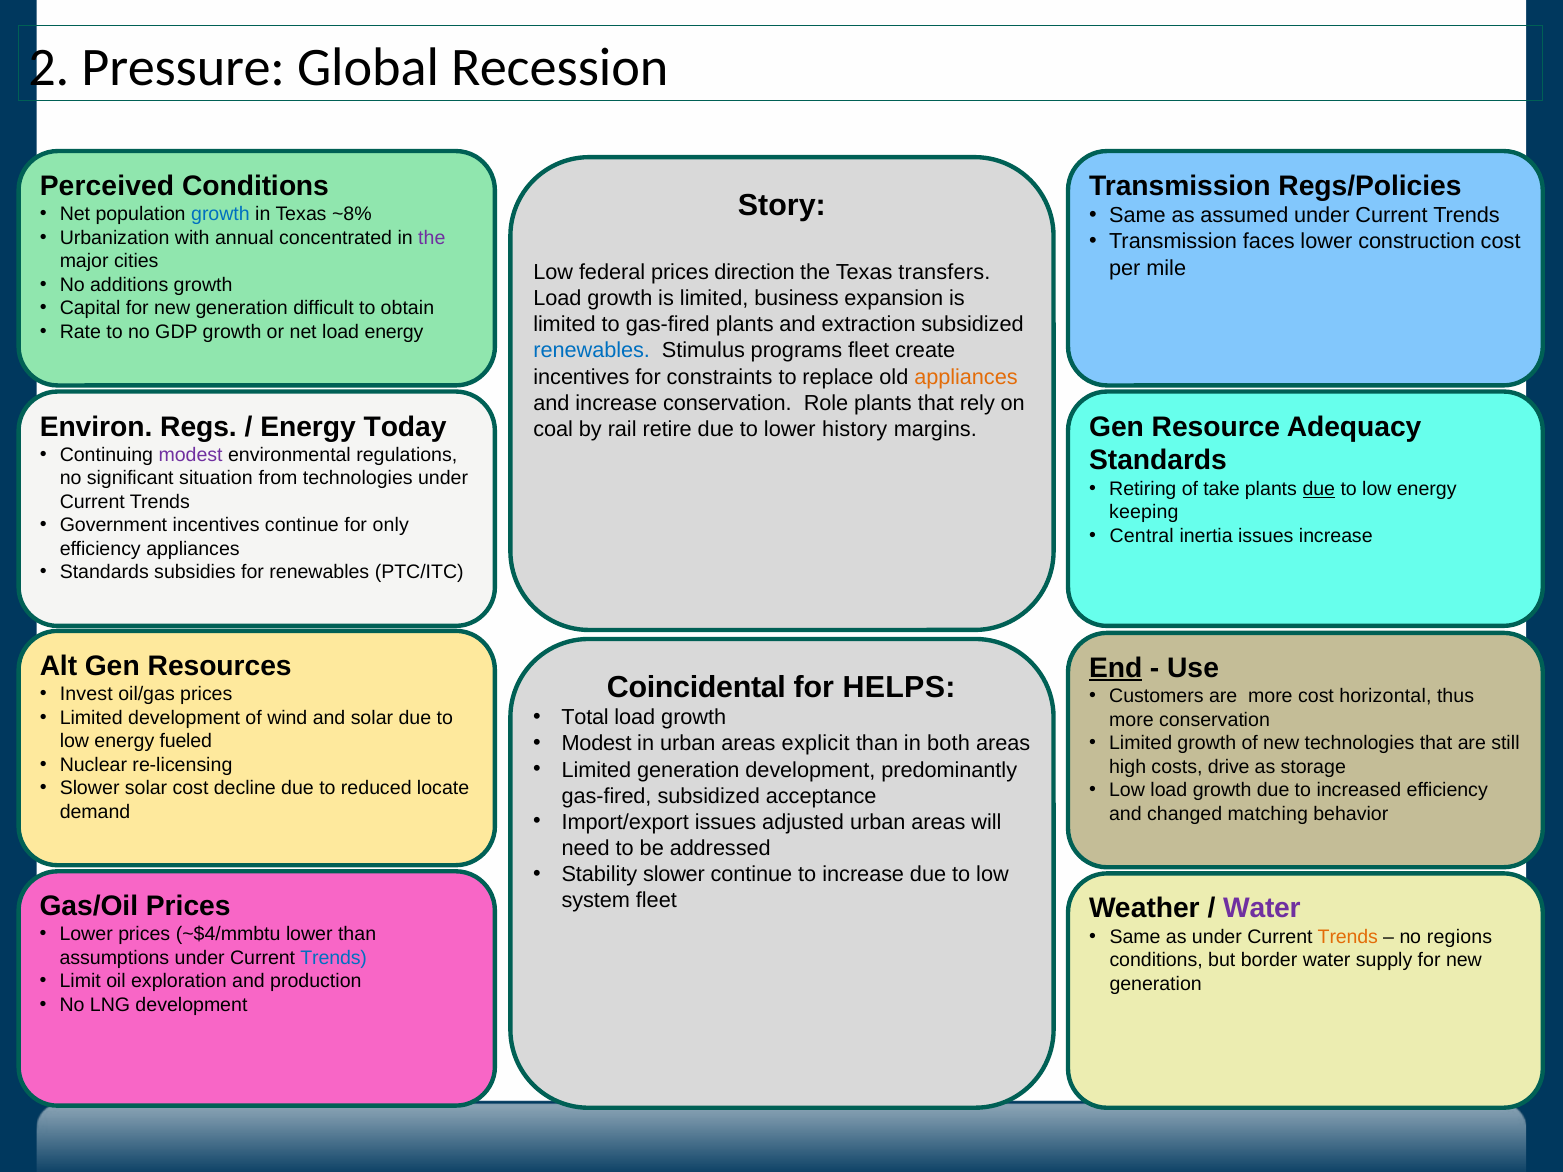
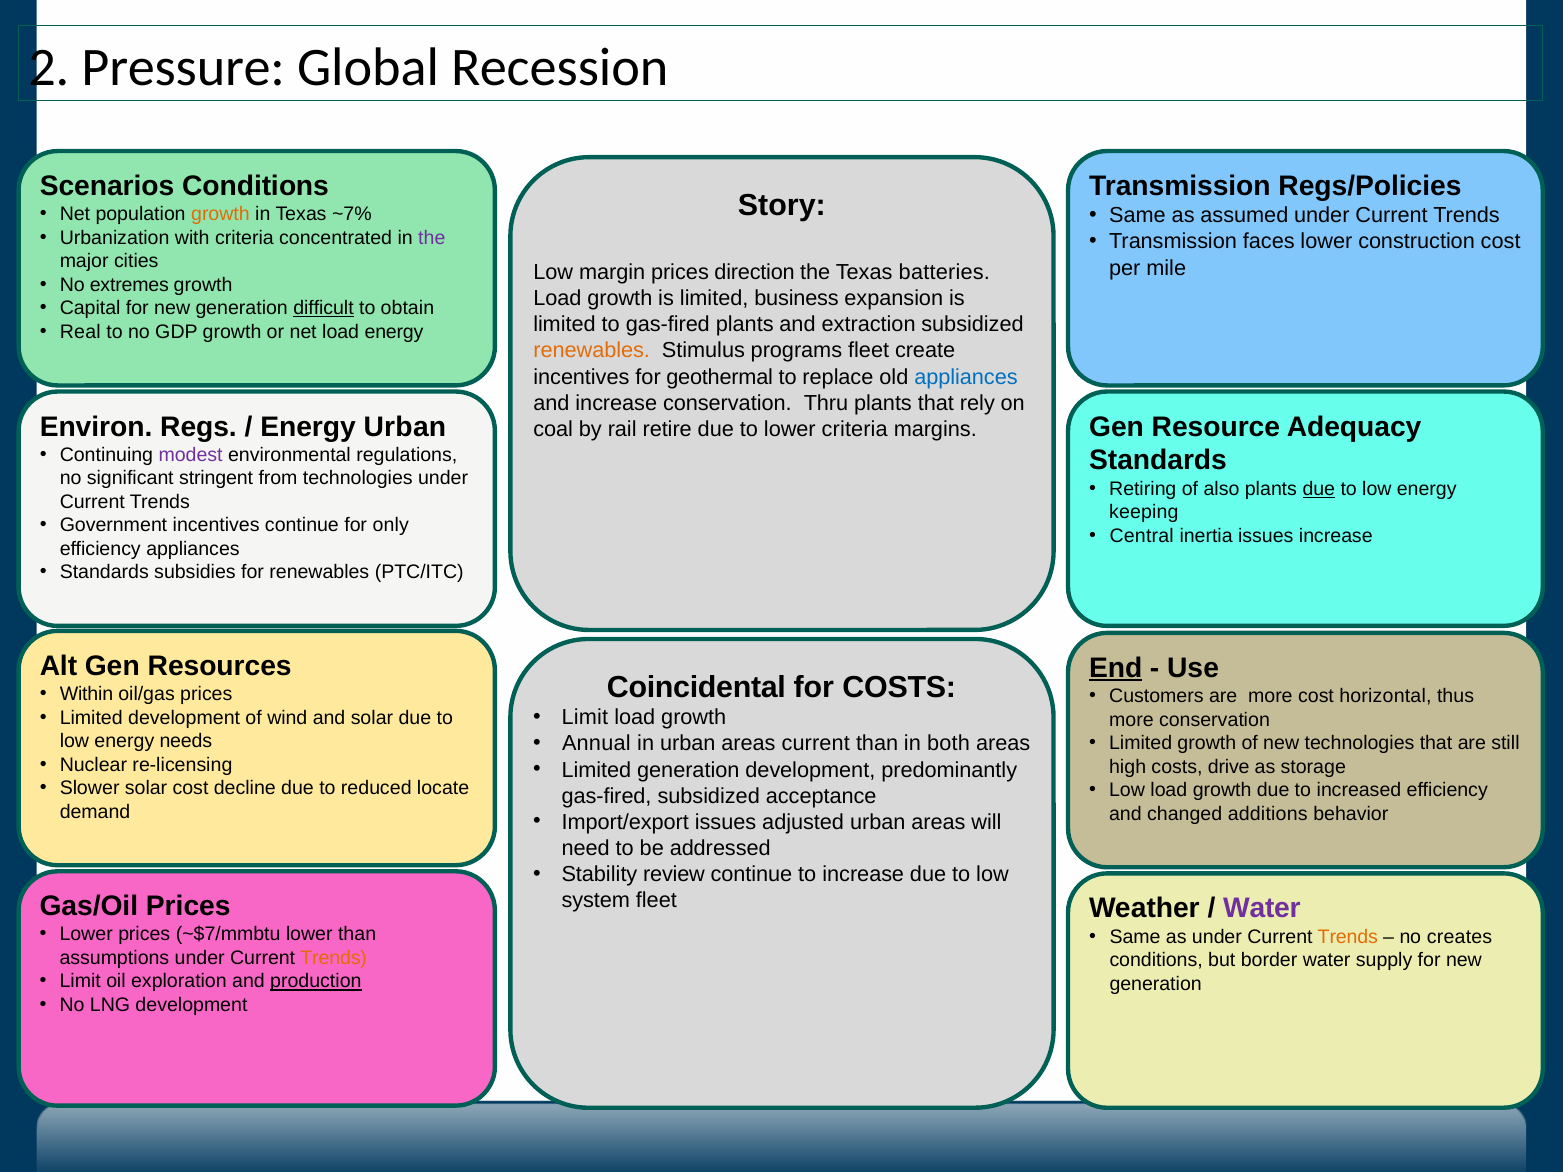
Perceived: Perceived -> Scenarios
growth at (220, 214) colour: blue -> orange
~8%: ~8% -> ~7%
with annual: annual -> criteria
federal: federal -> margin
transfers: transfers -> batteries
additions: additions -> extremes
difficult underline: none -> present
Rate: Rate -> Real
renewables at (592, 351) colour: blue -> orange
constraints: constraints -> geothermal
appliances at (966, 377) colour: orange -> blue
Role: Role -> Thru
Energy Today: Today -> Urban
lower history: history -> criteria
situation: situation -> stringent
take: take -> also
for HELPS: HELPS -> COSTS
Invest: Invest -> Within
Total at (585, 718): Total -> Limit
fueled: fueled -> needs
Modest at (597, 744): Modest -> Annual
areas explicit: explicit -> current
matching: matching -> additions
Stability slower: slower -> review
~$4/mmbtu: ~$4/mmbtu -> ~$7/mmbtu
regions: regions -> creates
Trends at (334, 958) colour: blue -> orange
production underline: none -> present
